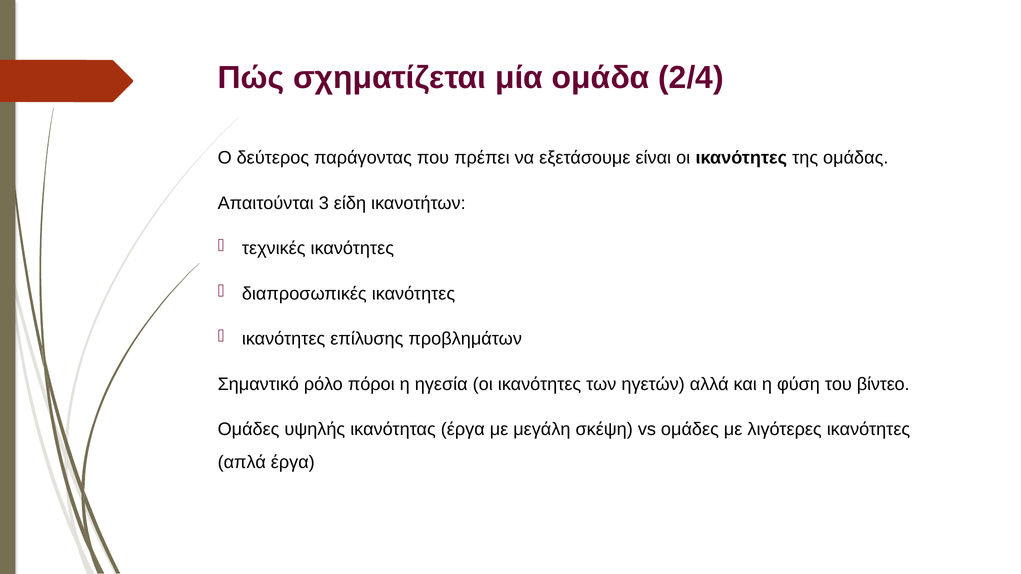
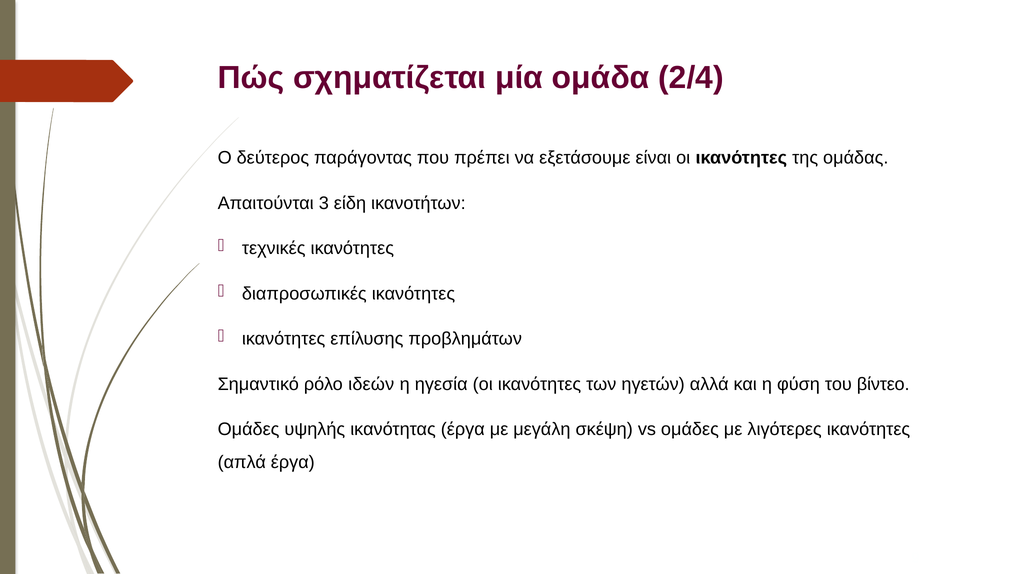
πόροι: πόροι -> ιδεών
